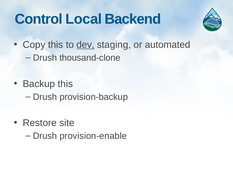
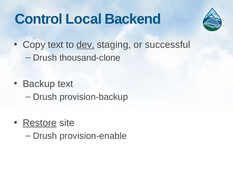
Copy this: this -> text
automated: automated -> successful
Backup this: this -> text
Restore underline: none -> present
